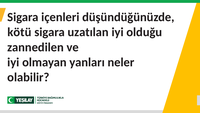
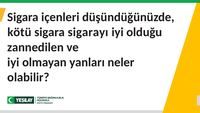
uzatılan: uzatılan -> sigarayı
